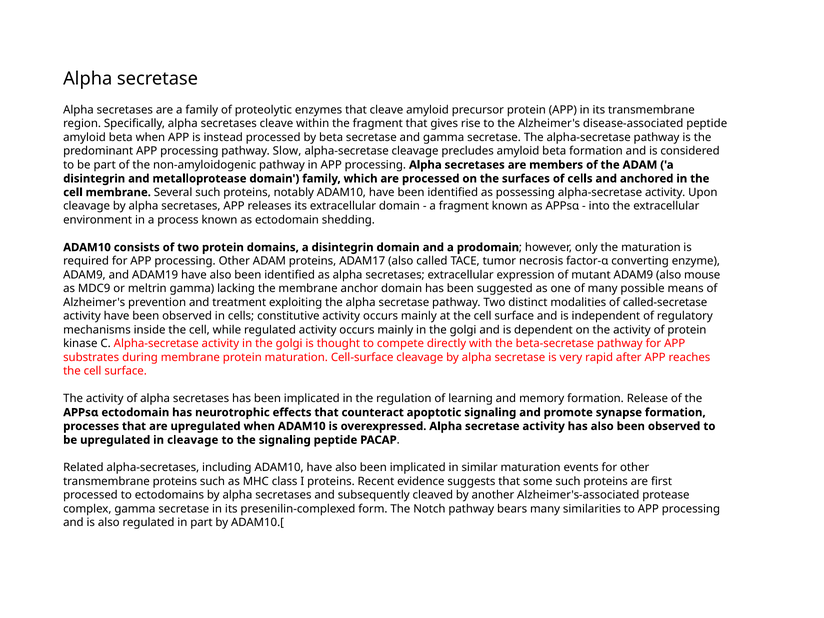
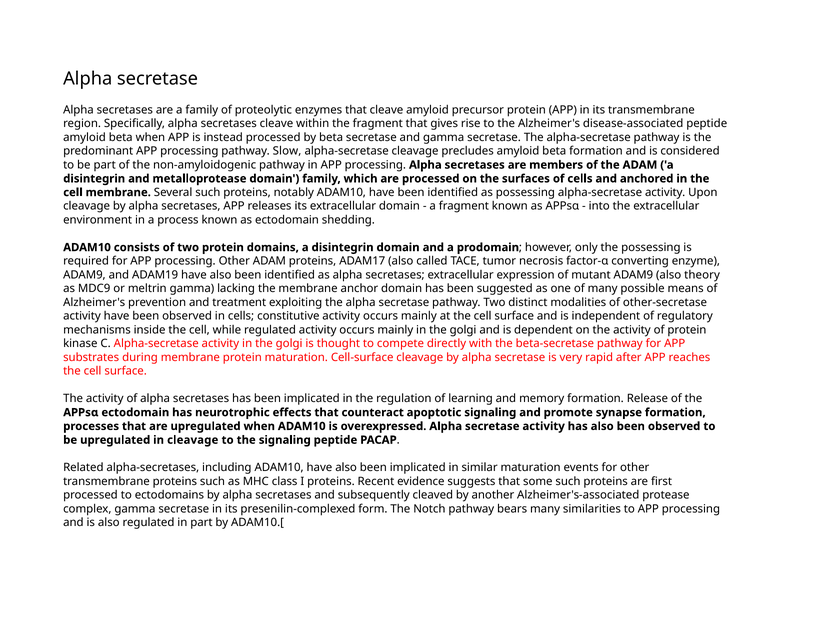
the maturation: maturation -> possessing
mouse: mouse -> theory
called-secretase: called-secretase -> other-secretase
